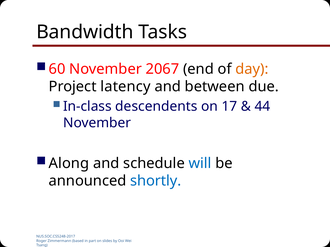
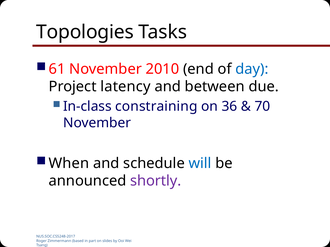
Bandwidth: Bandwidth -> Topologies
60: 60 -> 61
2067: 2067 -> 2010
day colour: orange -> blue
descendents: descendents -> constraining
17: 17 -> 36
44: 44 -> 70
Along: Along -> When
shortly colour: blue -> purple
